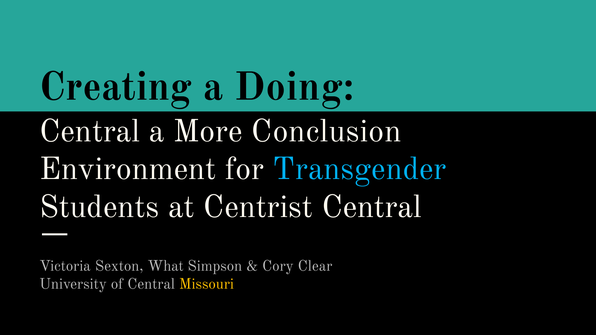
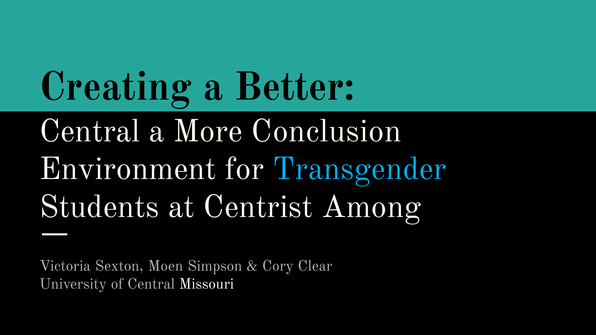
Doing: Doing -> Better
Centrist Central: Central -> Among
What: What -> Moen
Missouri colour: yellow -> white
